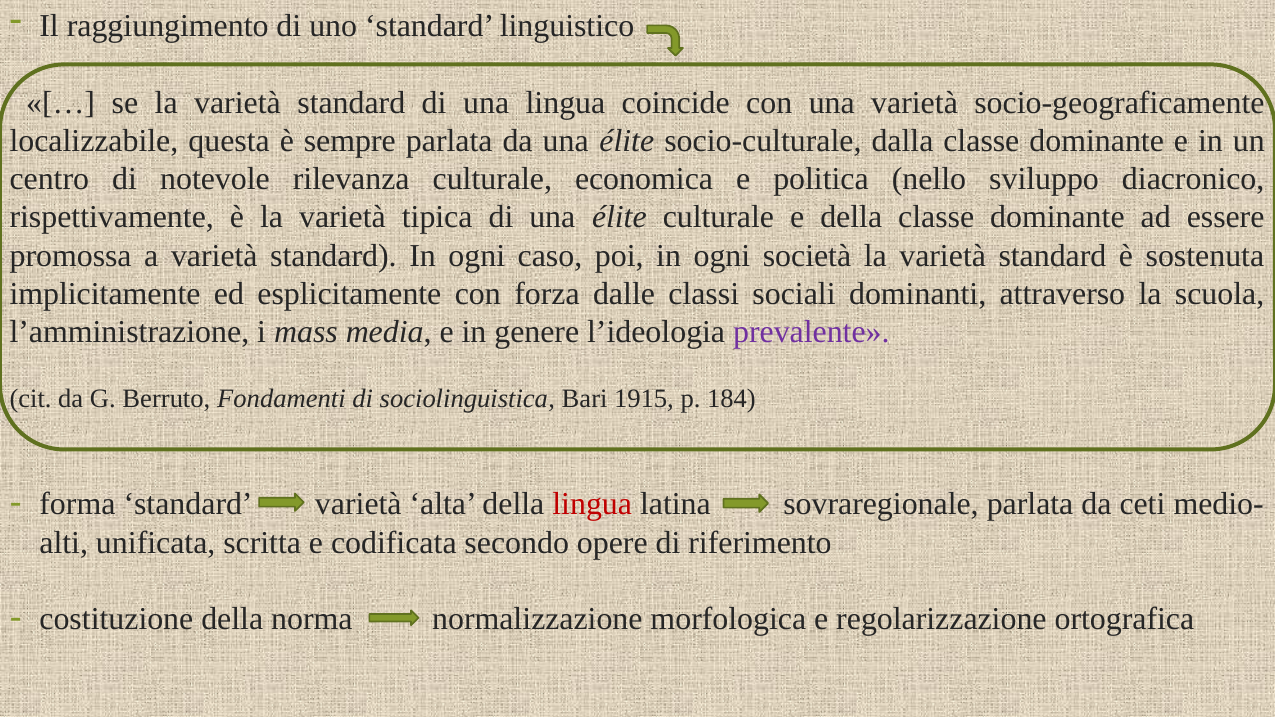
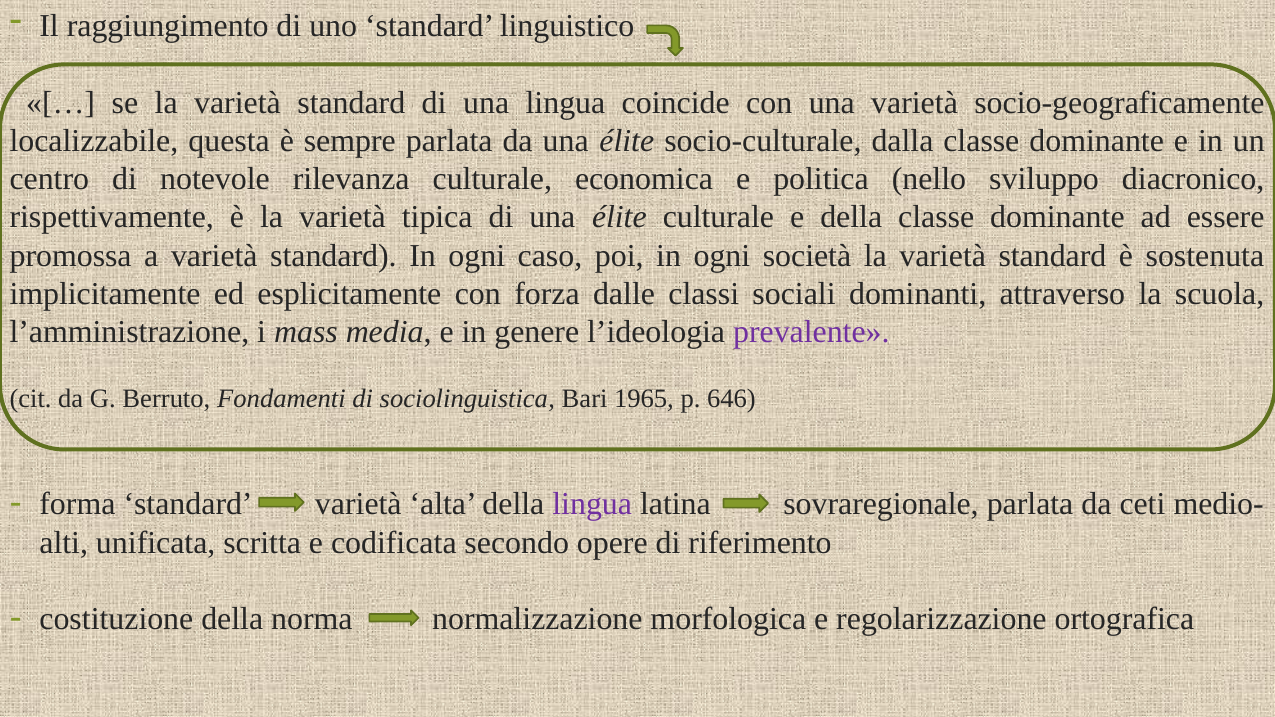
1915: 1915 -> 1965
184: 184 -> 646
lingua at (592, 504) colour: red -> purple
